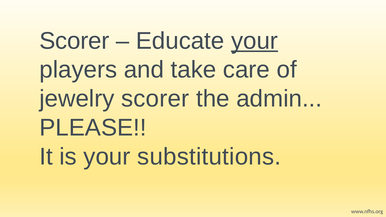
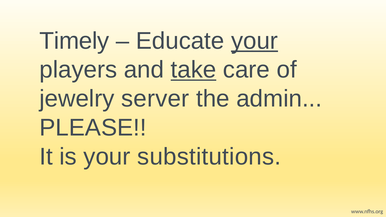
Scorer at (74, 41): Scorer -> Timely
take underline: none -> present
jewelry scorer: scorer -> server
